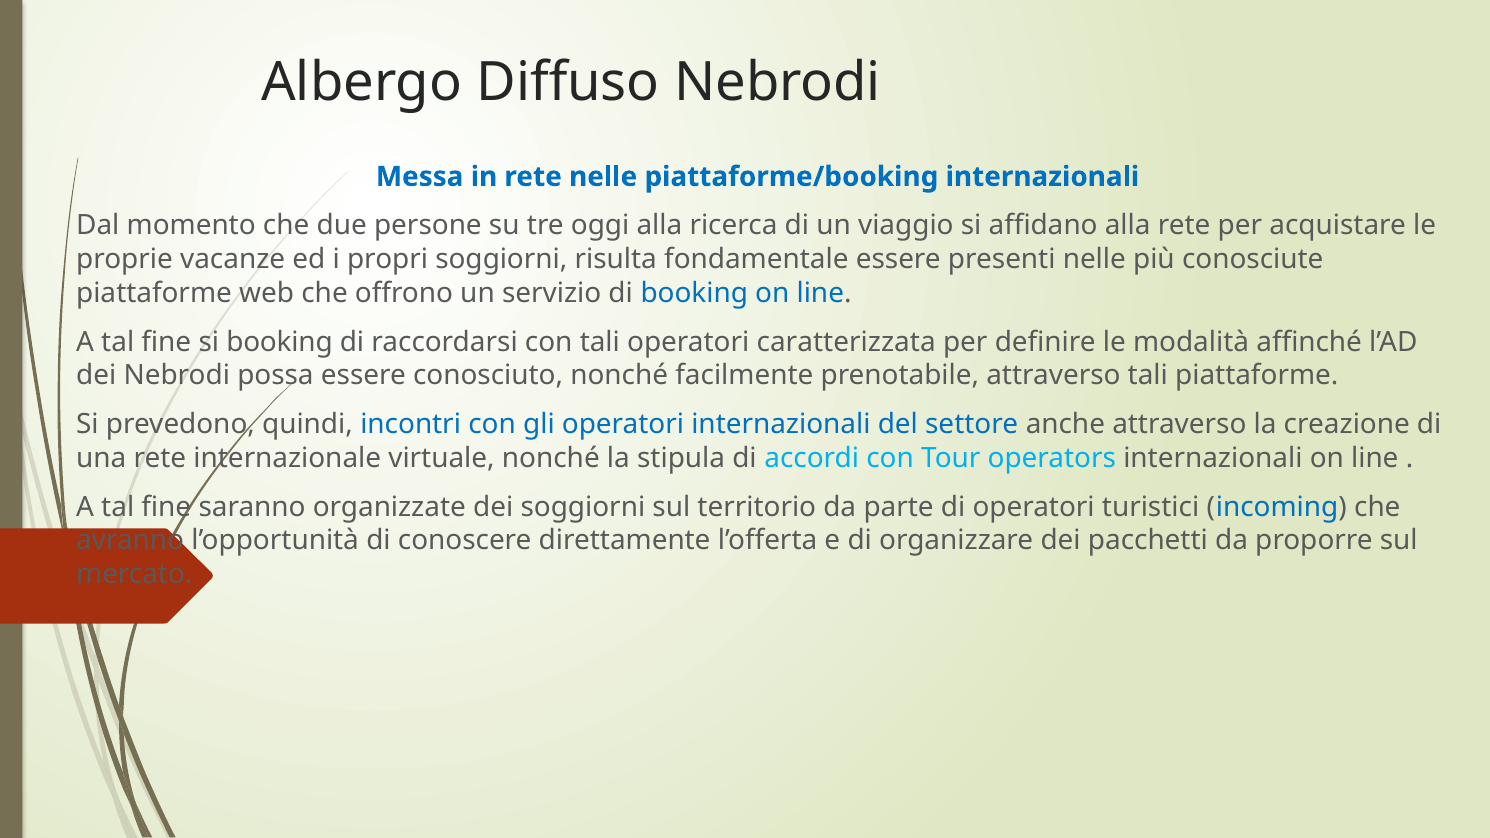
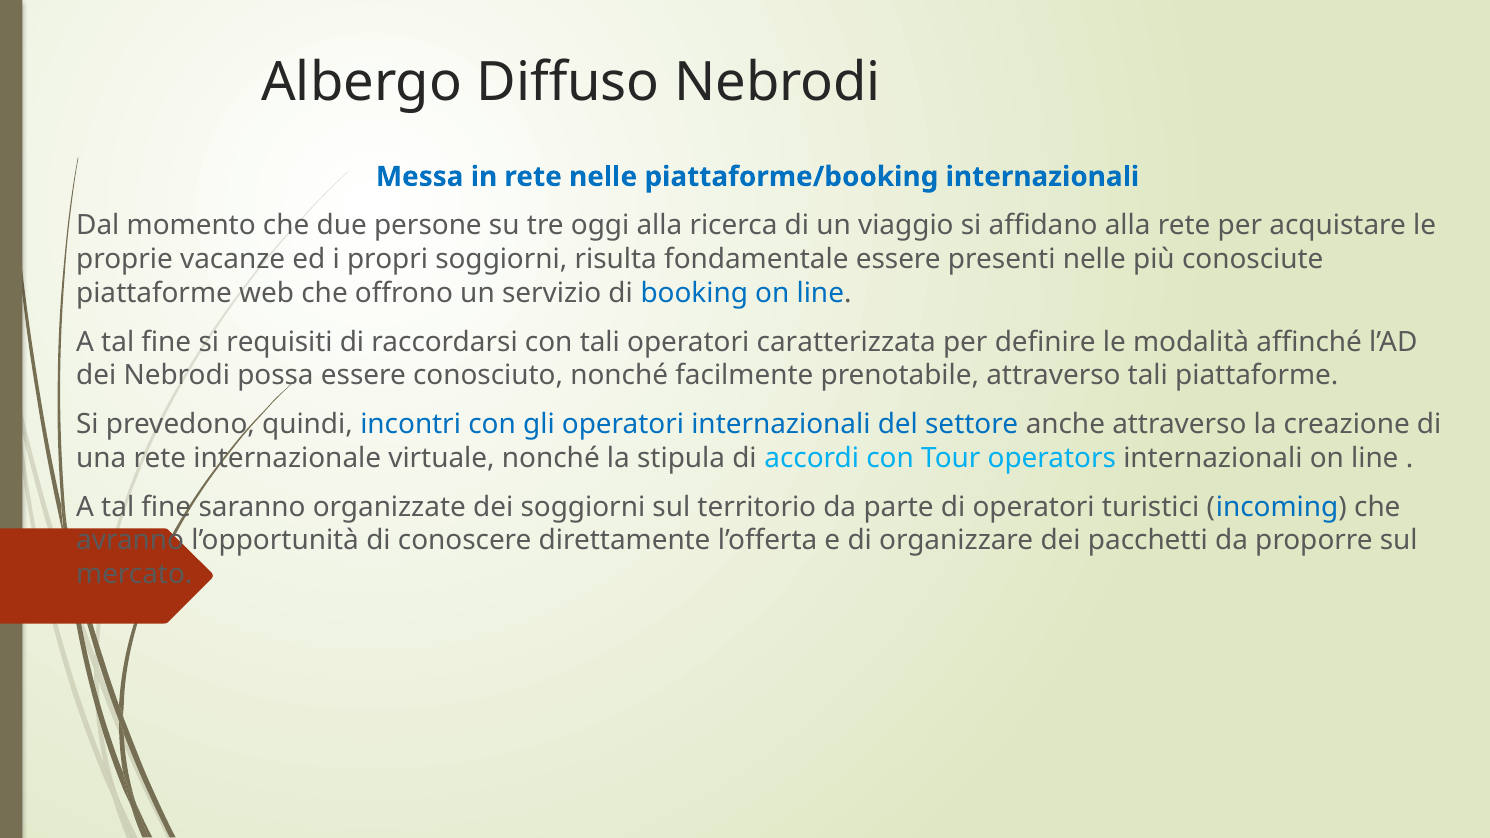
si booking: booking -> requisiti
